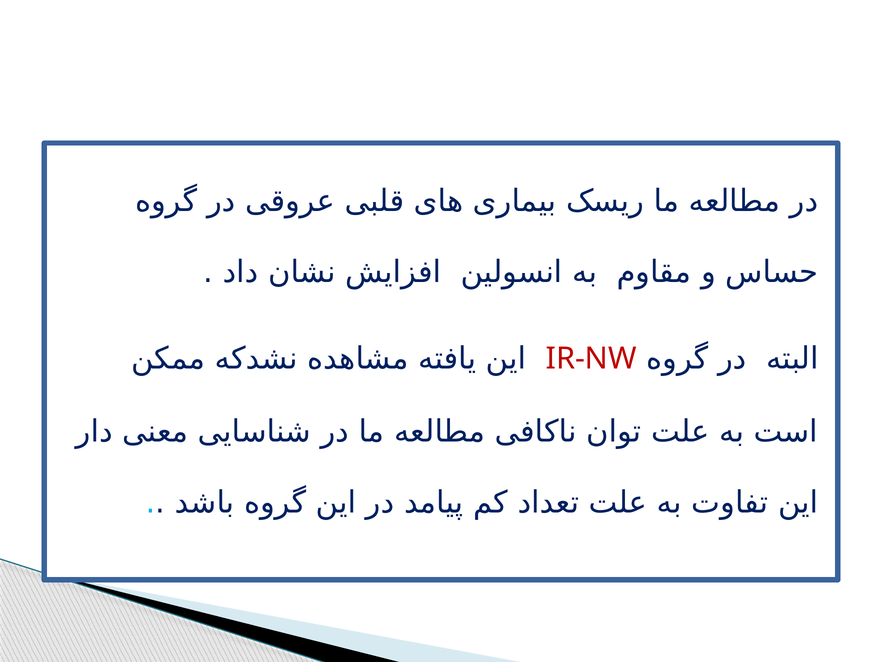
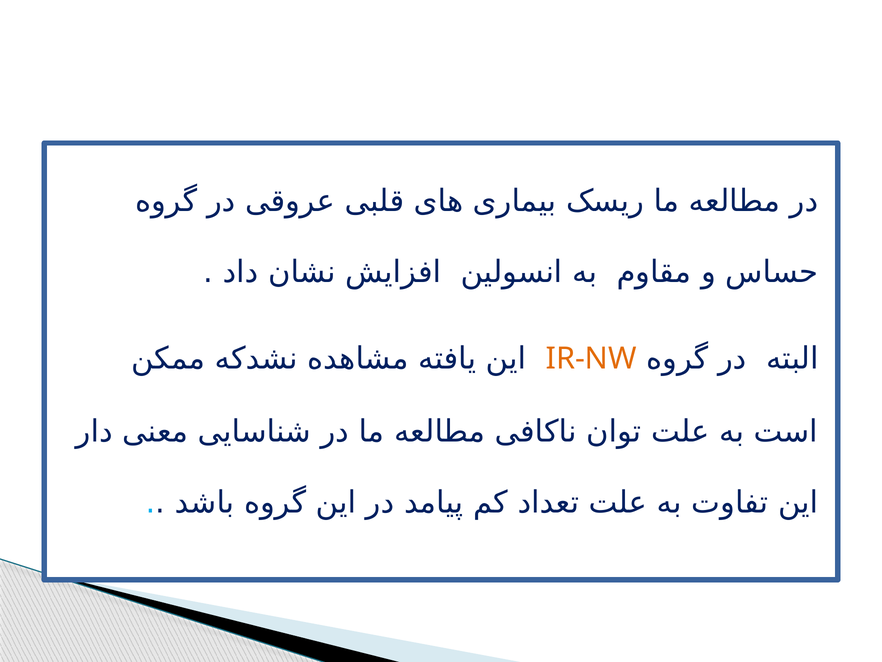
IR-NW colour: red -> orange
